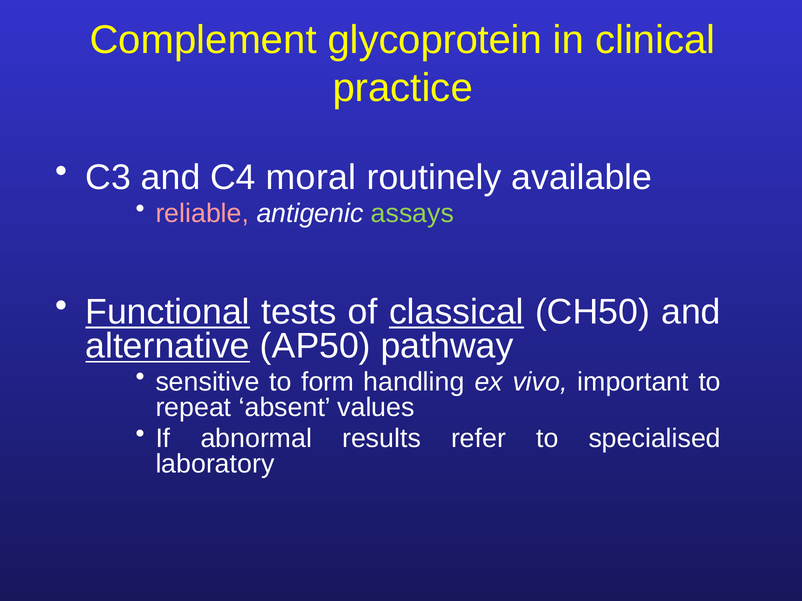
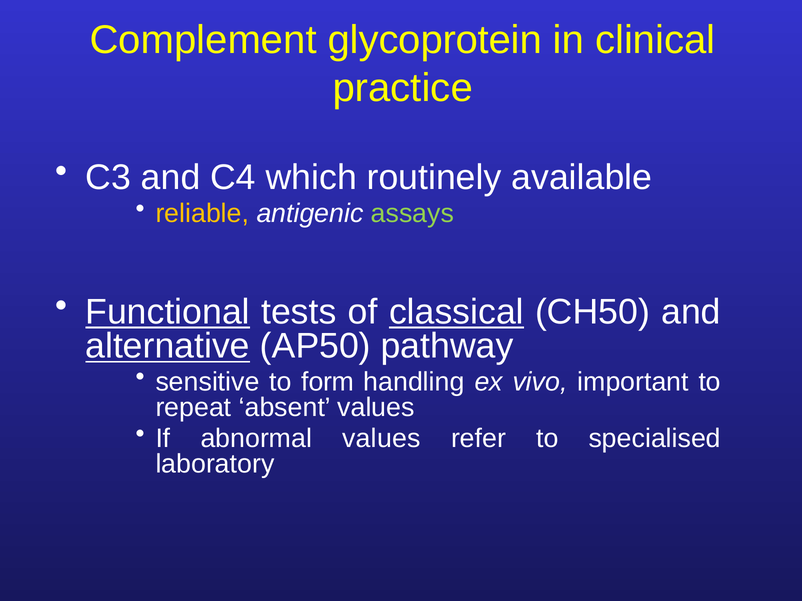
moral: moral -> which
reliable colour: pink -> yellow
abnormal results: results -> values
